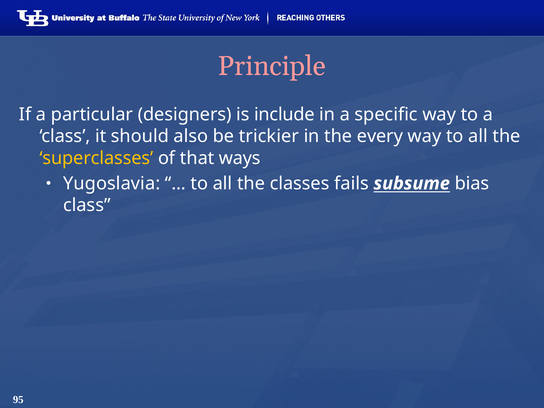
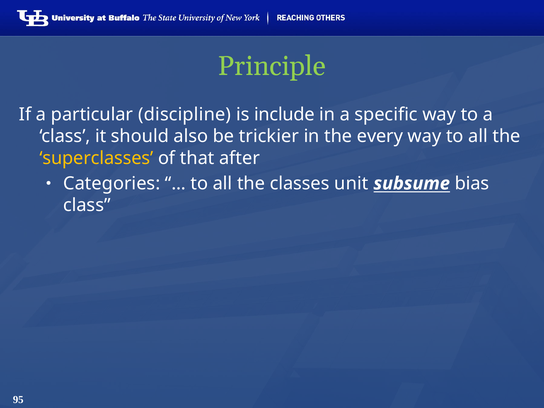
Principle colour: pink -> light green
designers: designers -> discipline
ways: ways -> after
Yugoslavia: Yugoslavia -> Categories
fails: fails -> unit
